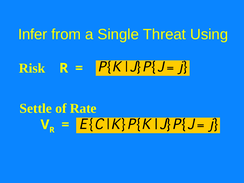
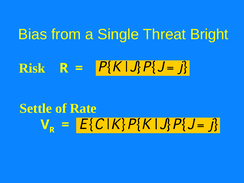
Infer: Infer -> Bias
Using: Using -> Bright
